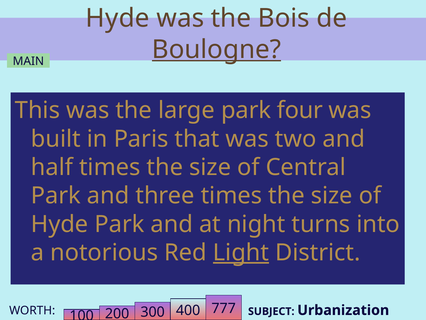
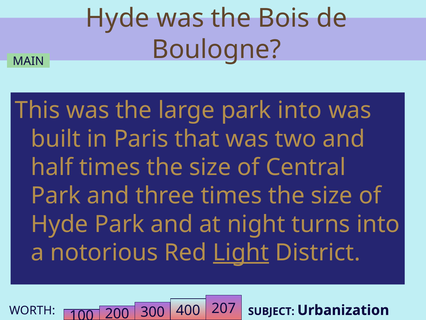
Boulogne underline: present -> none
park four: four -> into
777: 777 -> 207
